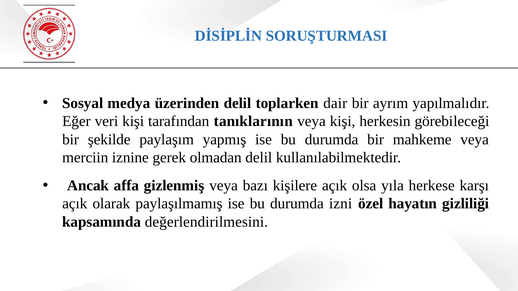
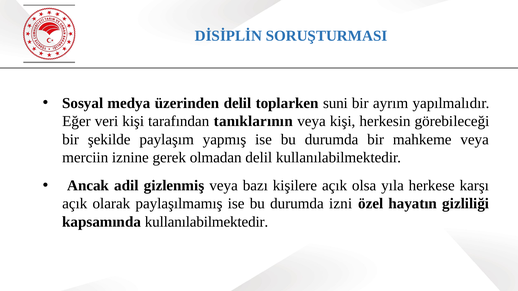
dair: dair -> suni
affa: affa -> adil
kapsamında değerlendirilmesini: değerlendirilmesini -> kullanılabilmektedir
